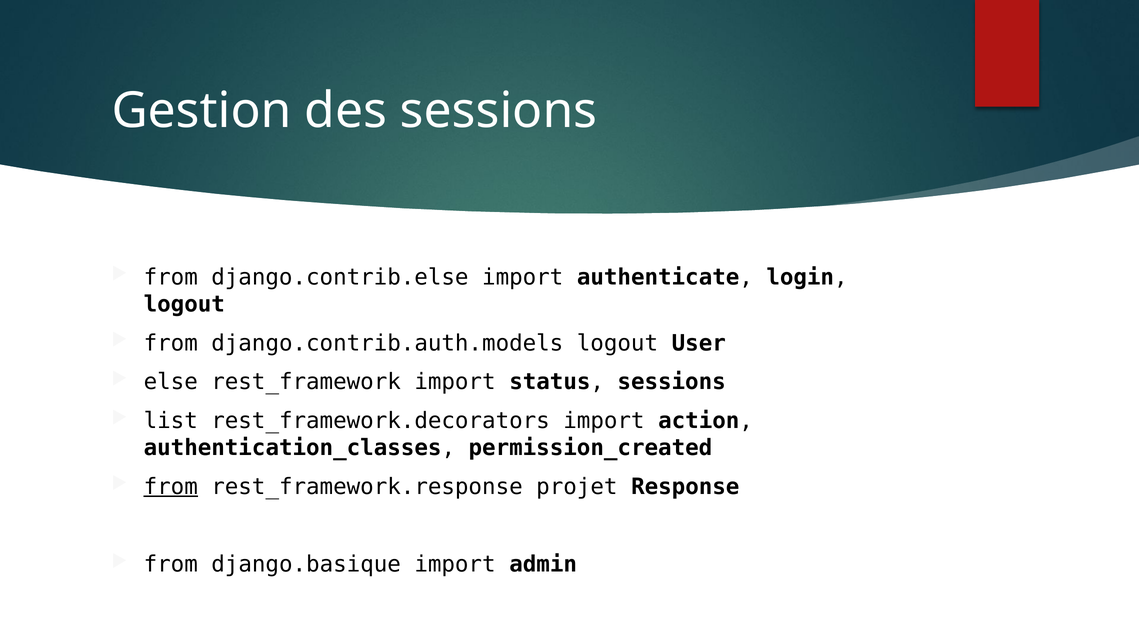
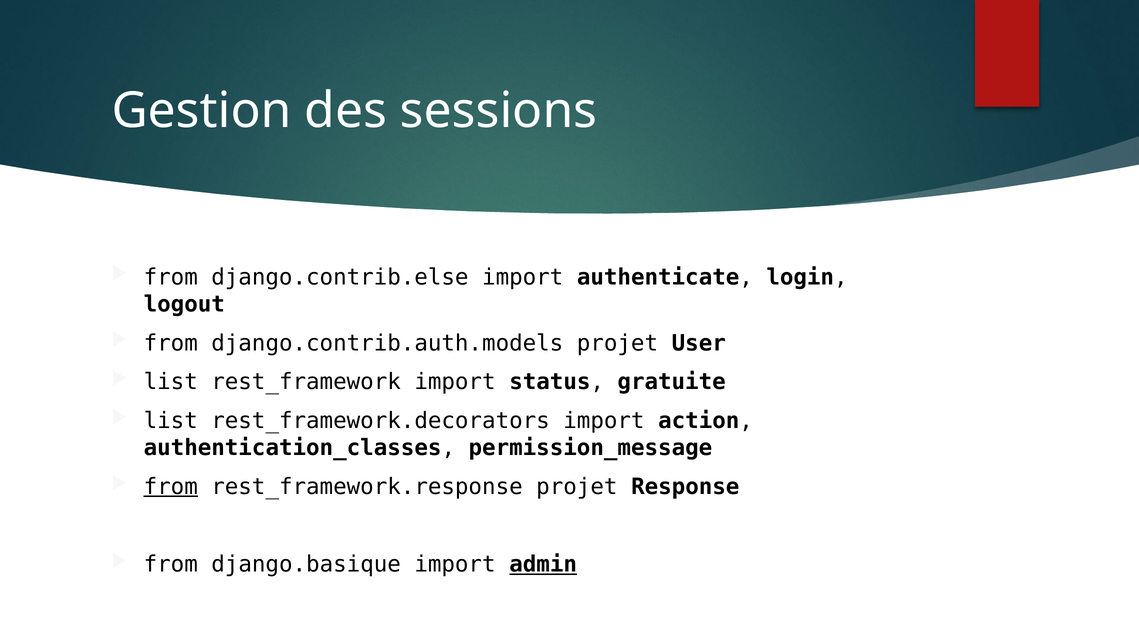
django.contrib.auth.models logout: logout -> projet
else at (171, 382): else -> list
status sessions: sessions -> gratuite
permission_created: permission_created -> permission_message
admin underline: none -> present
